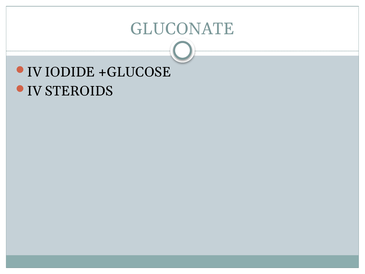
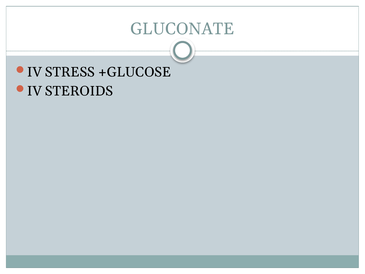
IODIDE: IODIDE -> STRESS
